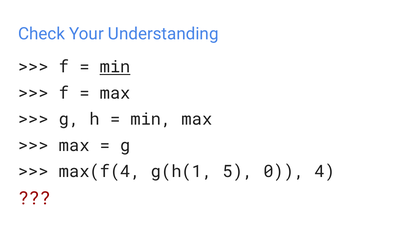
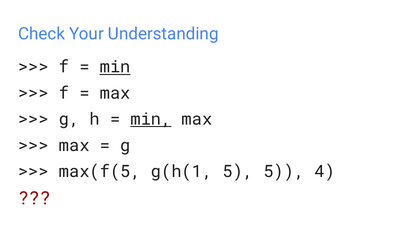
min at (151, 119) underline: none -> present
max(f(4: max(f(4 -> max(f(5
5 0: 0 -> 5
